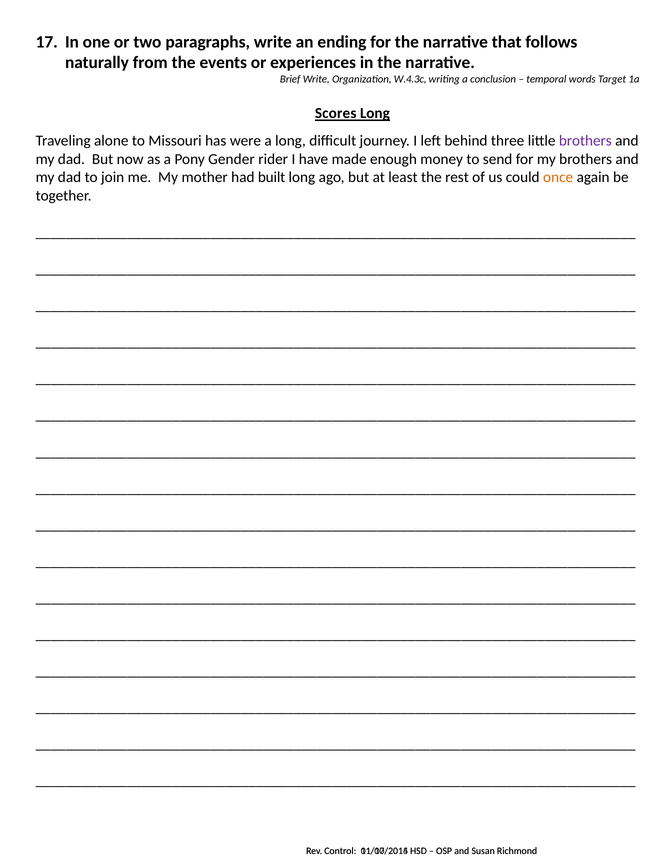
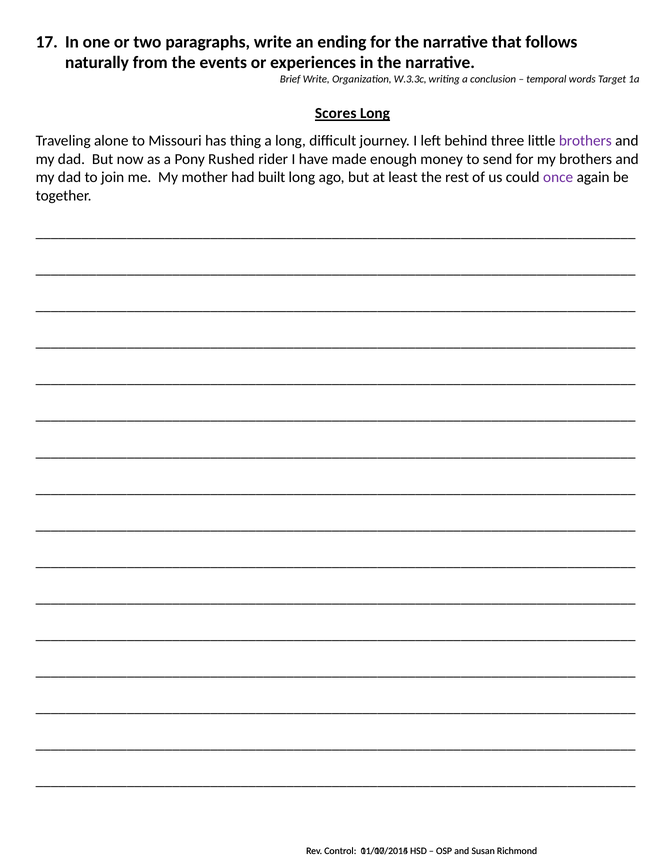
W.4.3c: W.4.3c -> W.3.3c
were: were -> thing
Gender: Gender -> Rushed
once colour: orange -> purple
